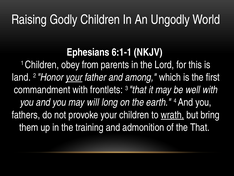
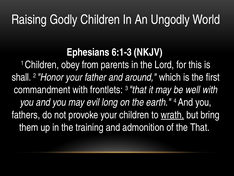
6:1-1: 6:1-1 -> 6:1-3
land: land -> shall
your at (74, 77) underline: present -> none
among: among -> around
will: will -> evil
